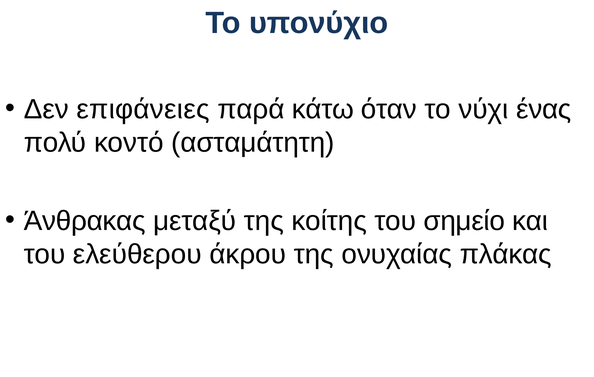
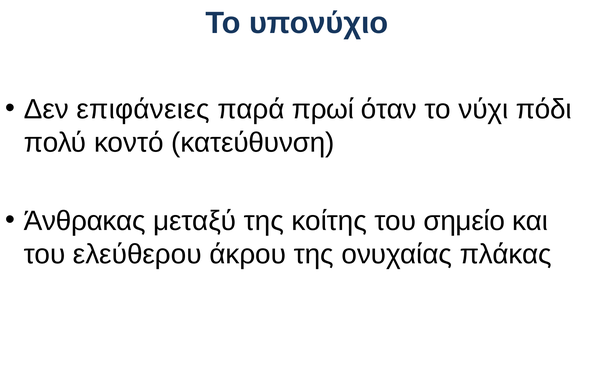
κάτω: κάτω -> πρωί
ένας: ένας -> πόδι
ασταμάτητη: ασταμάτητη -> κατεύθυνση
